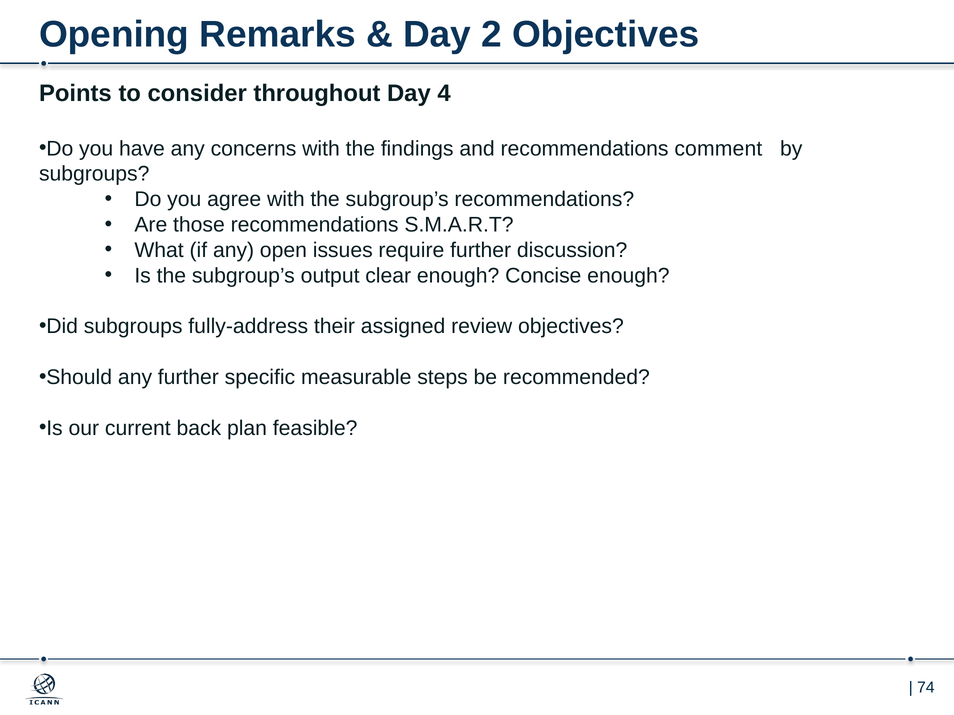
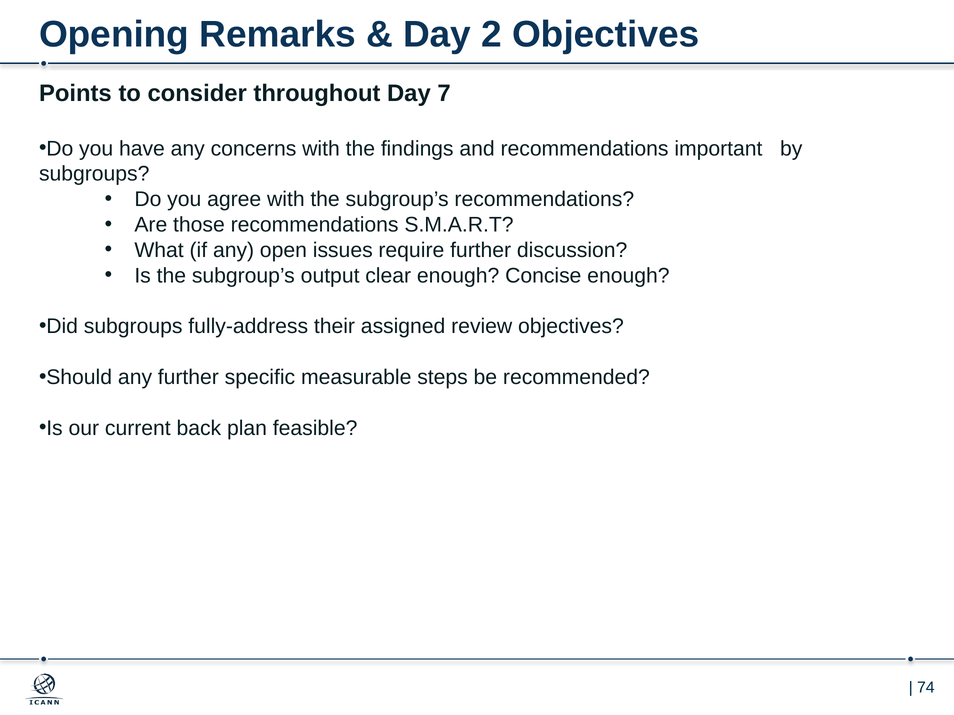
4: 4 -> 7
comment: comment -> important
